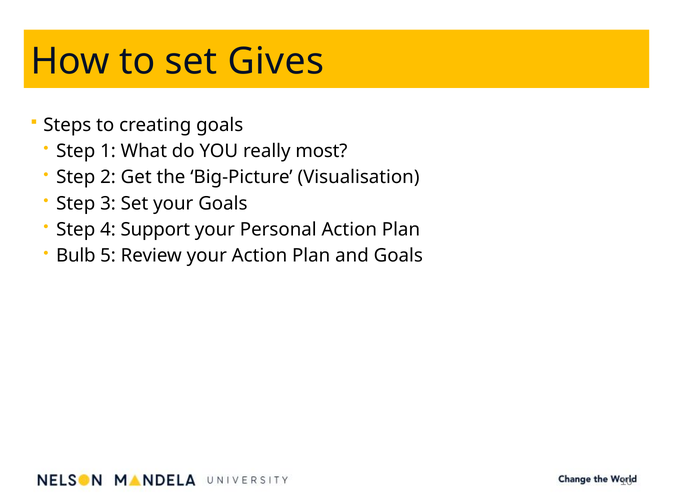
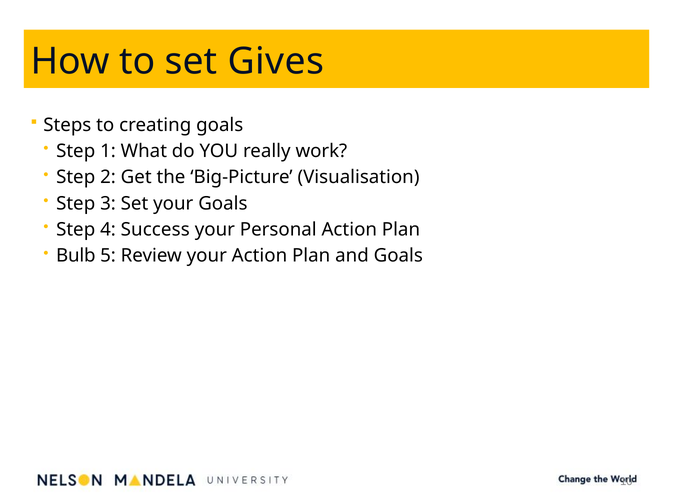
most: most -> work
Support: Support -> Success
